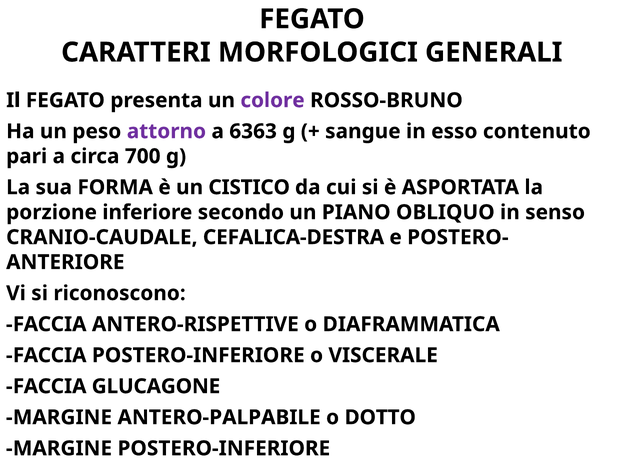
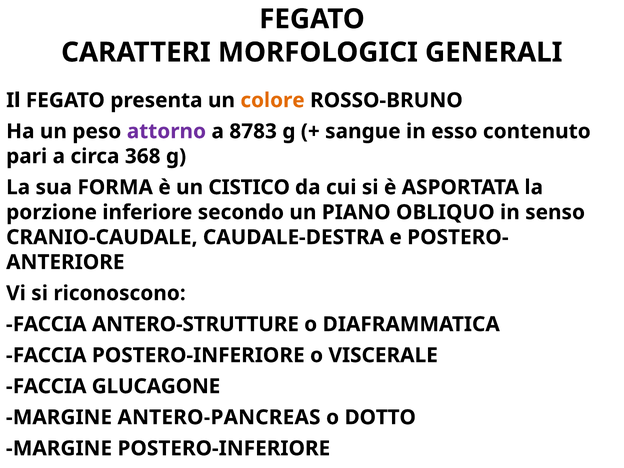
colore colour: purple -> orange
6363: 6363 -> 8783
700: 700 -> 368
CEFALICA-DESTRA: CEFALICA-DESTRA -> CAUDALE-DESTRA
ANTERO-RISPETTIVE: ANTERO-RISPETTIVE -> ANTERO-STRUTTURE
ANTERO-PALPABILE: ANTERO-PALPABILE -> ANTERO-PANCREAS
